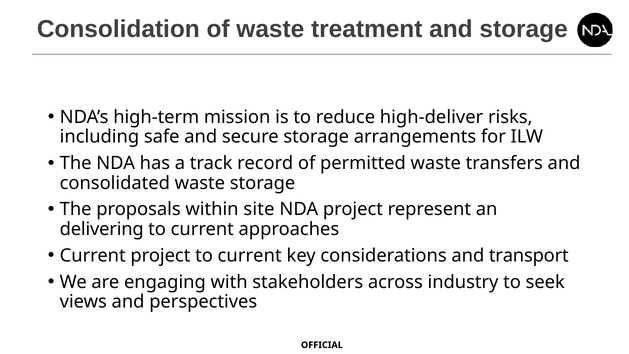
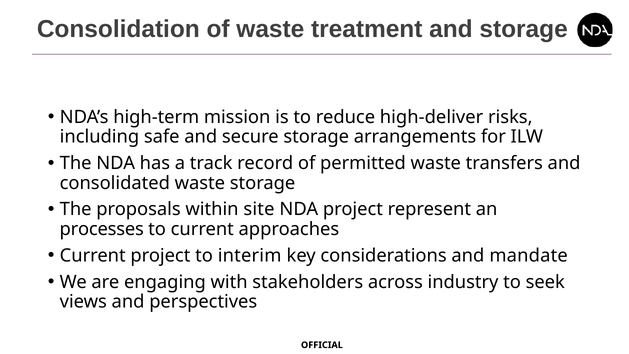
delivering: delivering -> processes
project to current: current -> interim
transport: transport -> mandate
